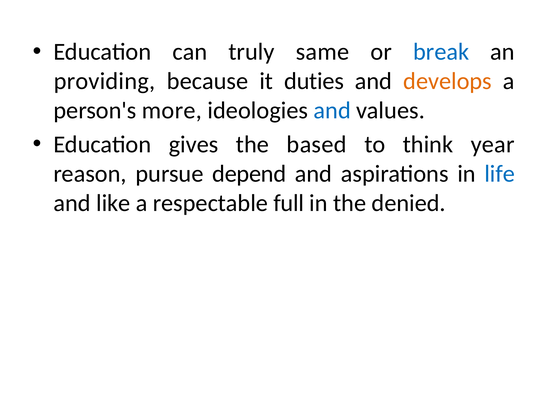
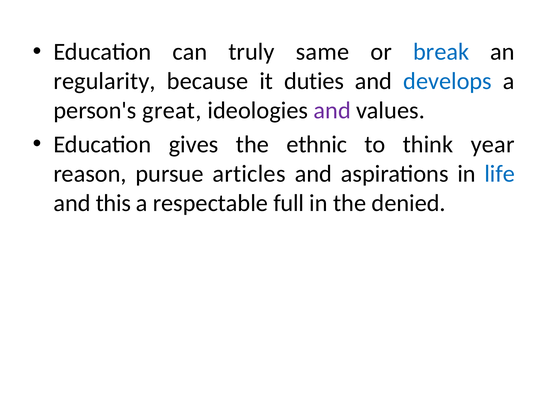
providing: providing -> regularity
develops colour: orange -> blue
more: more -> great
and at (332, 110) colour: blue -> purple
based: based -> ethnic
depend: depend -> articles
like: like -> this
